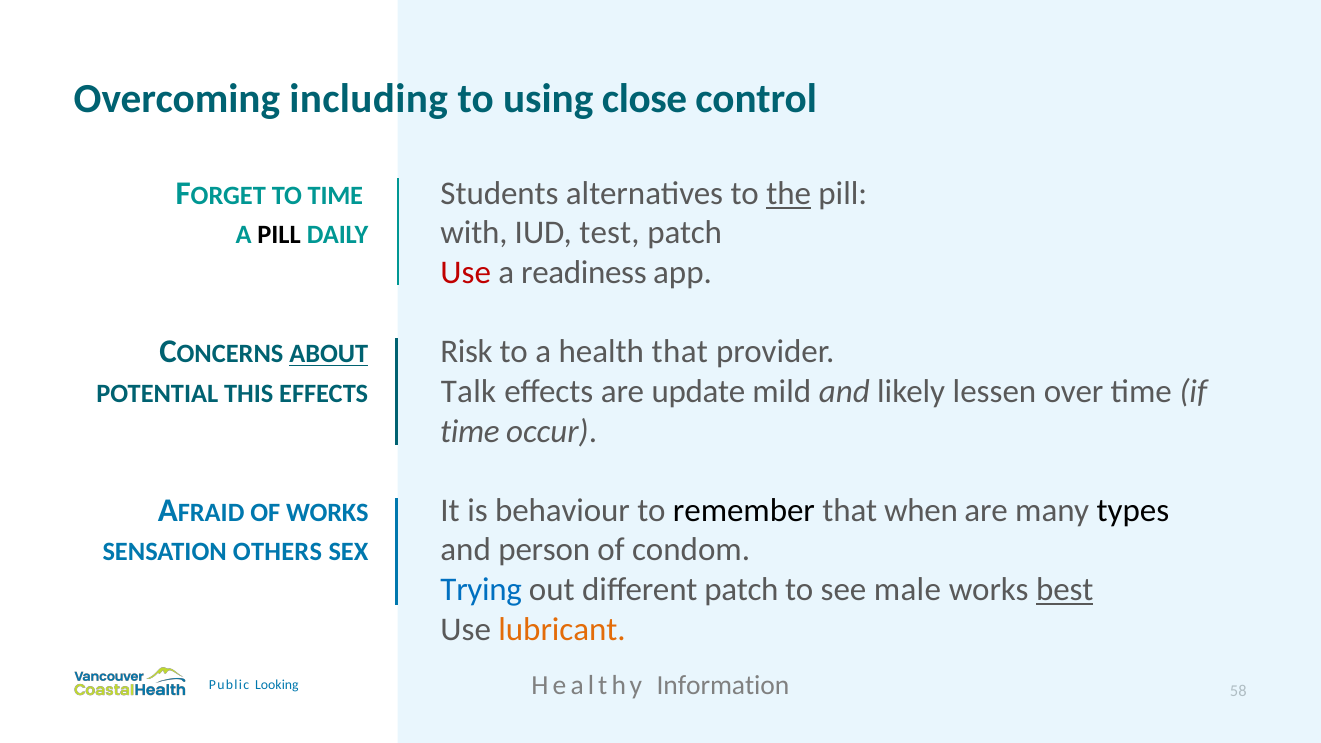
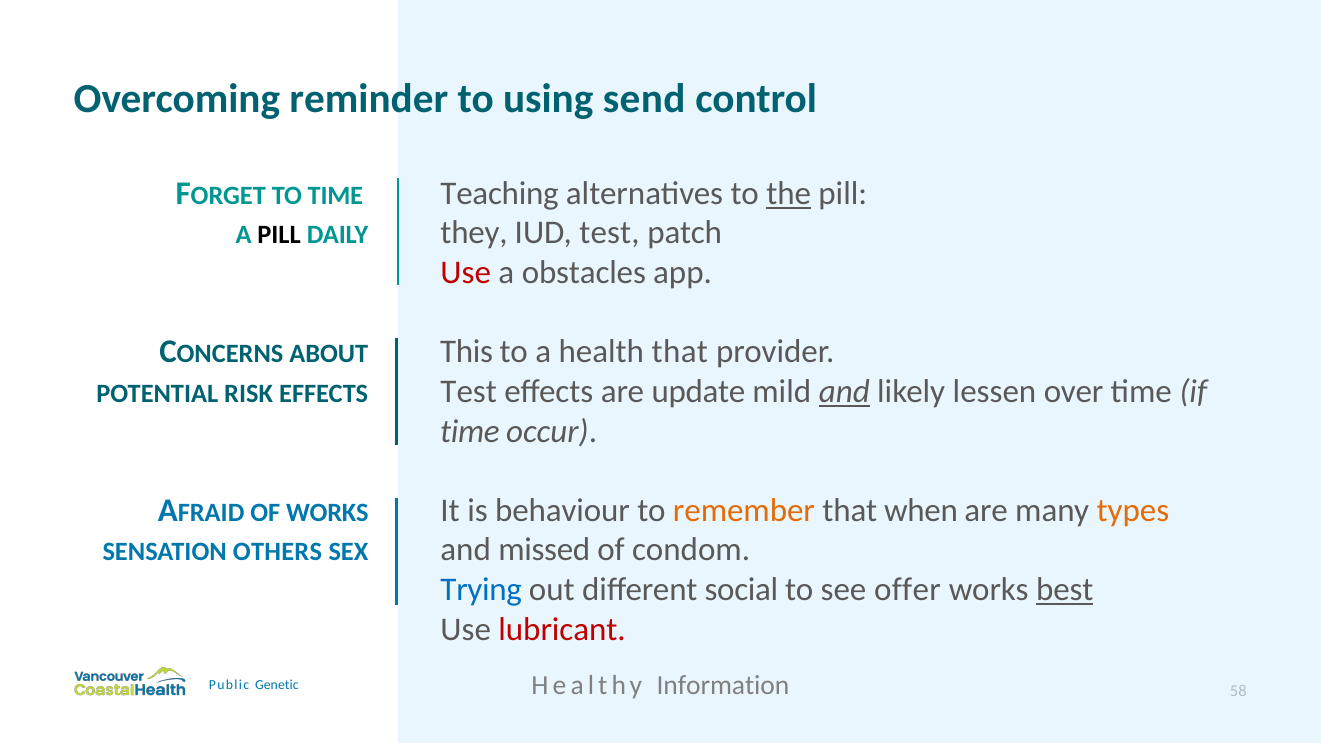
including: including -> reminder
close: close -> send
Students: Students -> Teaching
with: with -> they
readiness: readiness -> obstacles
ABOUT underline: present -> none
Risk: Risk -> This
Talk at (468, 392): Talk -> Test
and at (844, 392) underline: none -> present
THIS: THIS -> RISK
remember colour: black -> orange
types colour: black -> orange
person: person -> missed
different patch: patch -> social
male: male -> offer
lubricant colour: orange -> red
Looking: Looking -> Genetic
